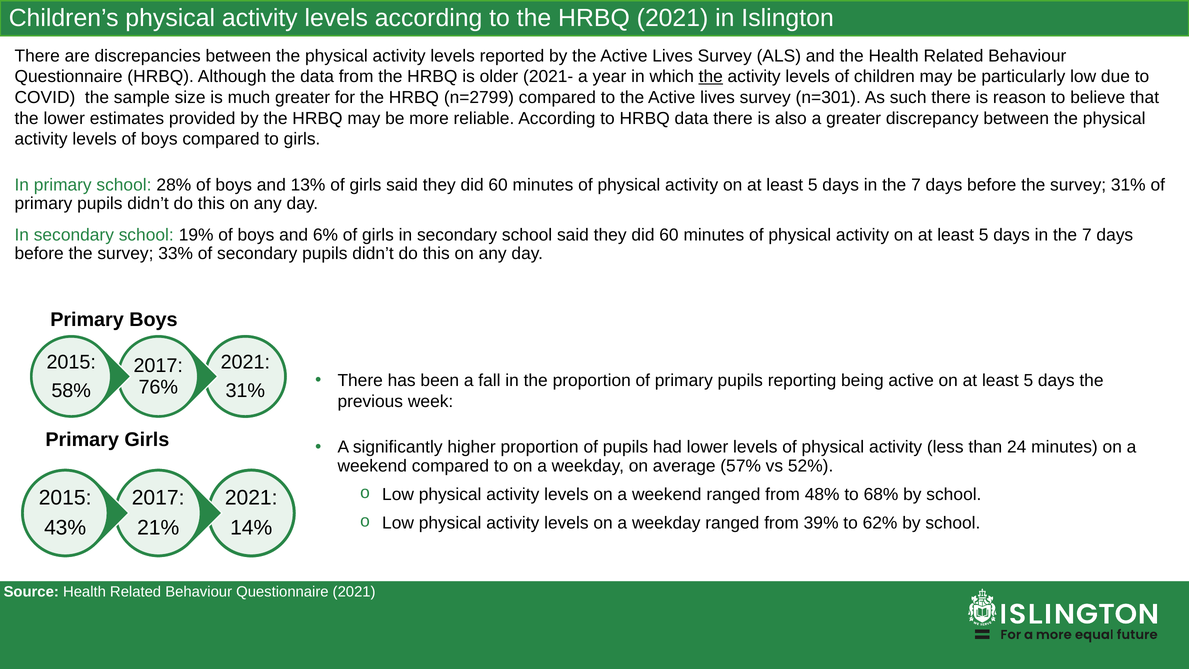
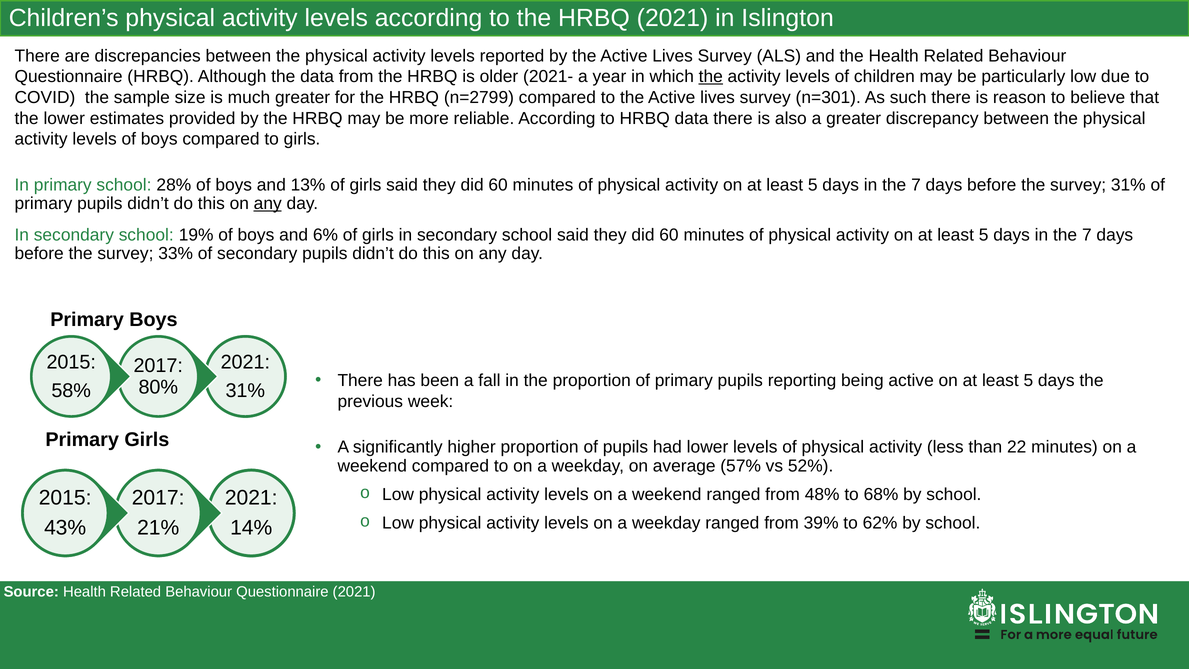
any at (268, 204) underline: none -> present
76%: 76% -> 80%
24: 24 -> 22
